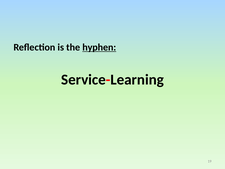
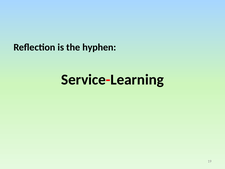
hyphen underline: present -> none
